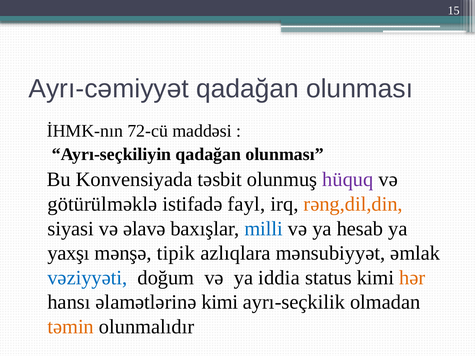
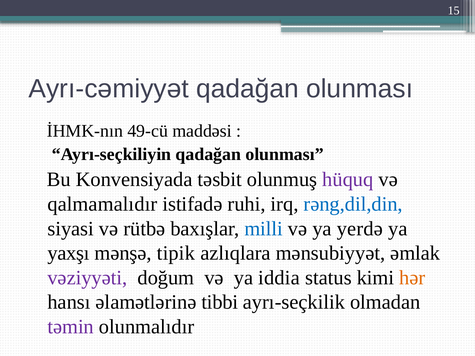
72-cü: 72-cü -> 49-cü
götürülməklə: götürülməklə -> qalmamalıdır
fayl: fayl -> ruhi
rəng,dil,din colour: orange -> blue
əlavə: əlavə -> rütbə
hesab: hesab -> yerdə
vəziyyəti colour: blue -> purple
əlamətlərinə kimi: kimi -> tibbi
təmin colour: orange -> purple
